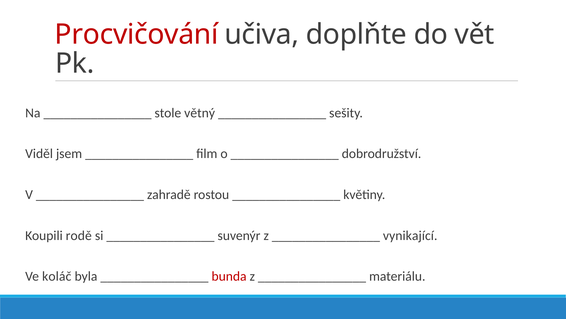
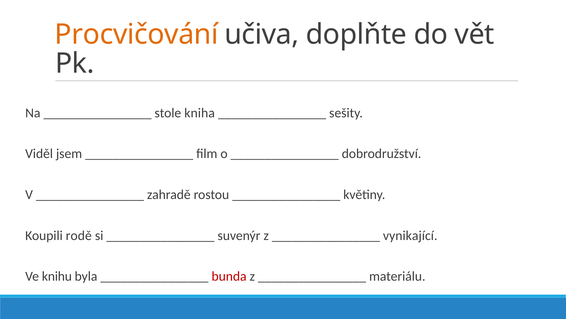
Procvičování colour: red -> orange
větný: větný -> kniha
koláč: koláč -> knihu
